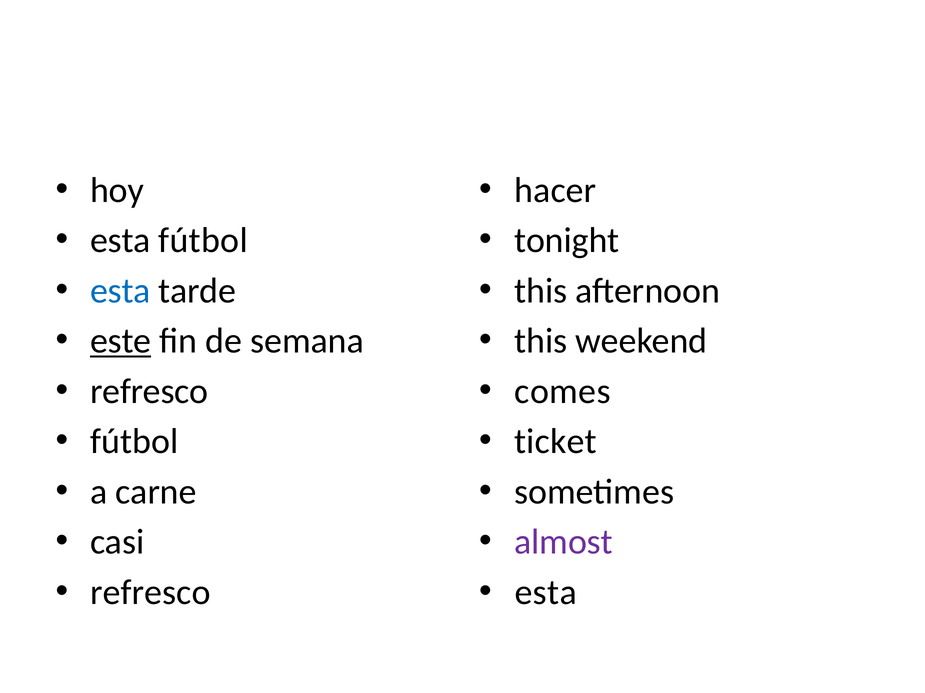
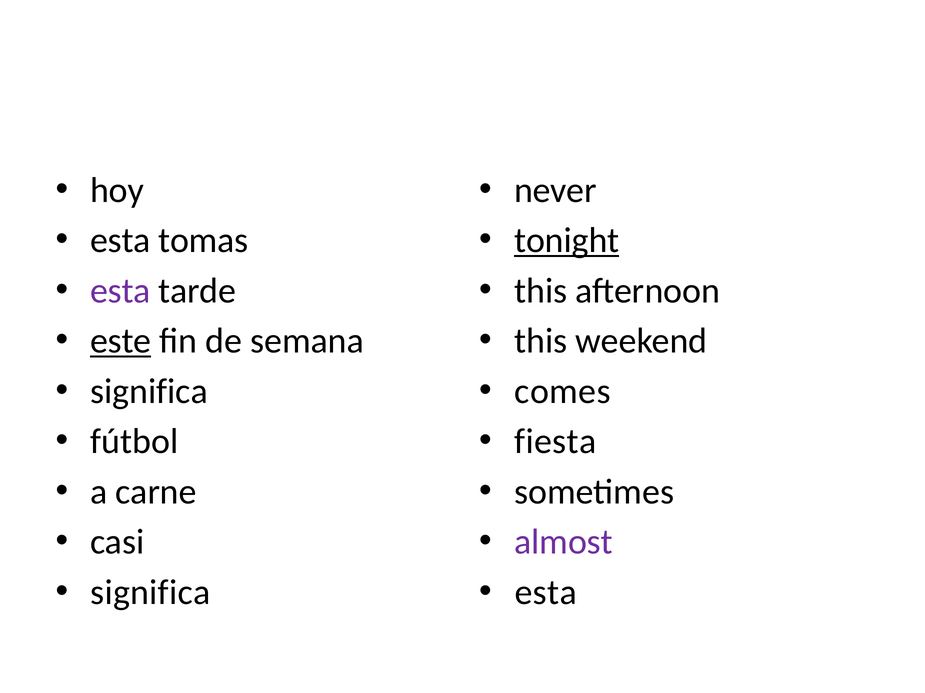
hacer: hacer -> never
esta fútbol: fútbol -> tomas
tonight underline: none -> present
esta at (120, 291) colour: blue -> purple
refresco at (149, 392): refresco -> significa
ticket: ticket -> fiesta
refresco at (150, 593): refresco -> significa
